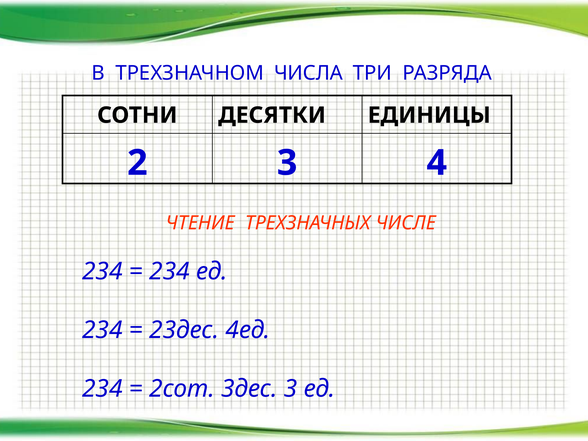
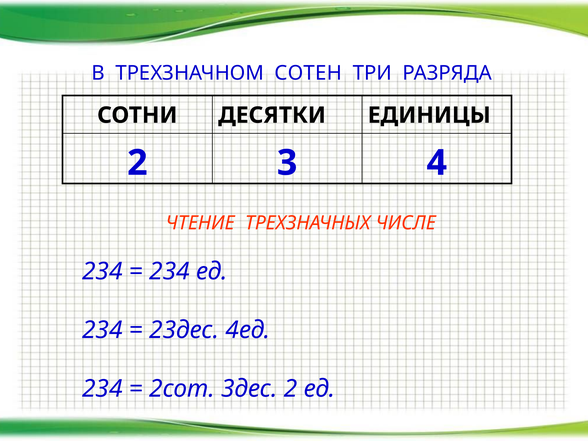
ЧИСЛА: ЧИСЛА -> СОТЕН
3дес 3: 3 -> 2
